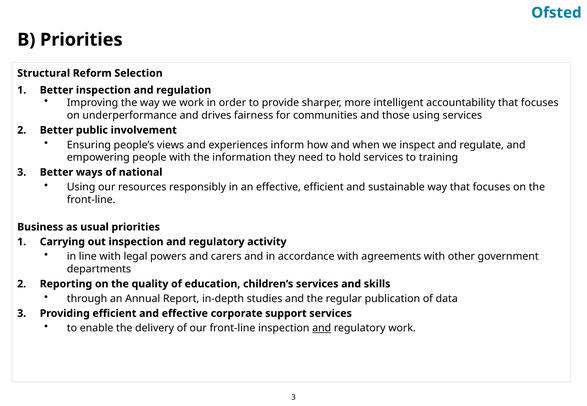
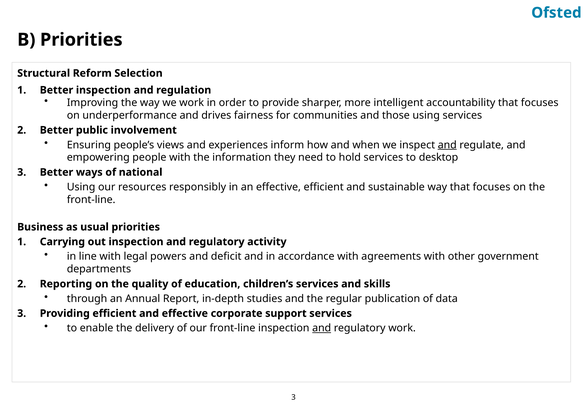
and at (447, 145) underline: none -> present
training: training -> desktop
carers: carers -> deficit
